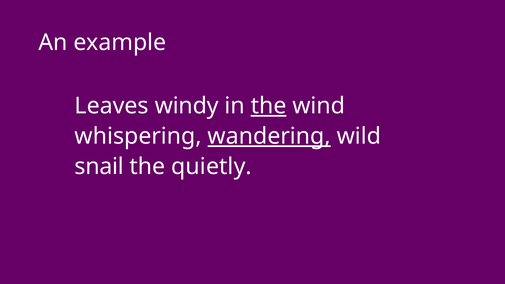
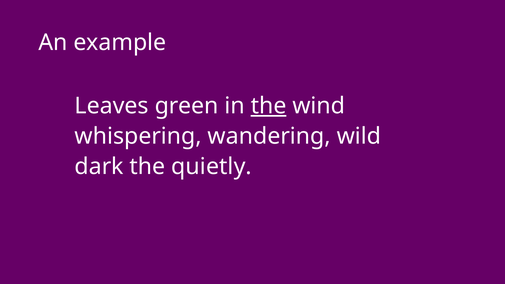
windy: windy -> green
wandering underline: present -> none
snail: snail -> dark
